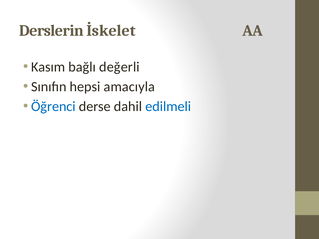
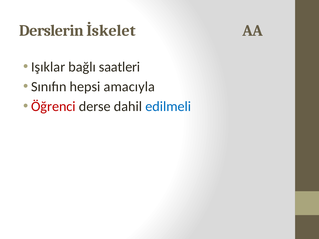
Kasım: Kasım -> Işıklar
değerli: değerli -> saatleri
Öğrenci colour: blue -> red
